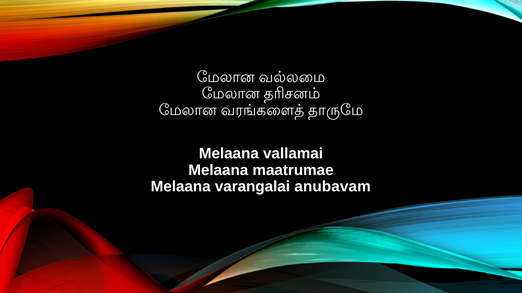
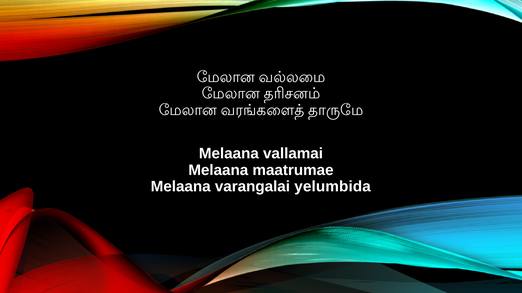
anubavam: anubavam -> yelumbida
